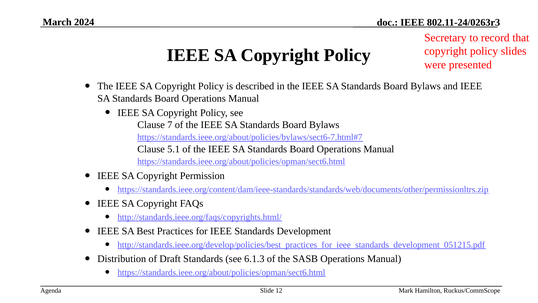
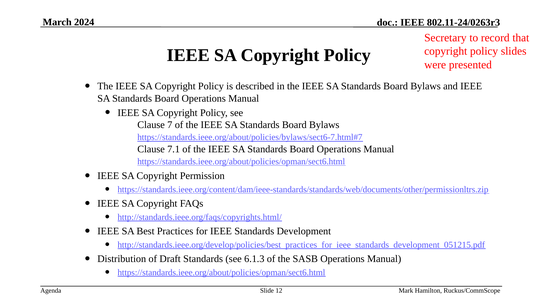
5.1: 5.1 -> 7.1
